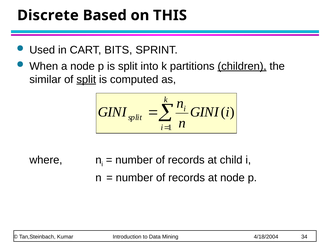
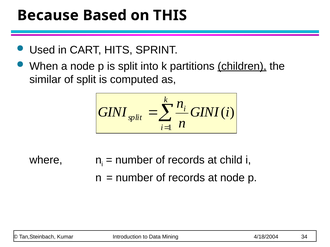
Discrete: Discrete -> Because
BITS: BITS -> HITS
split at (86, 80) underline: present -> none
